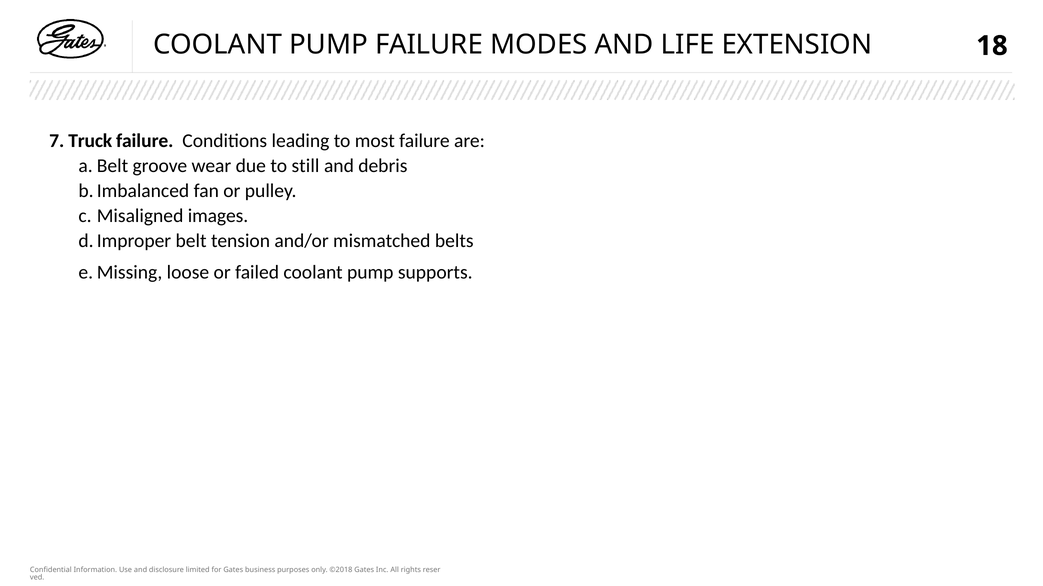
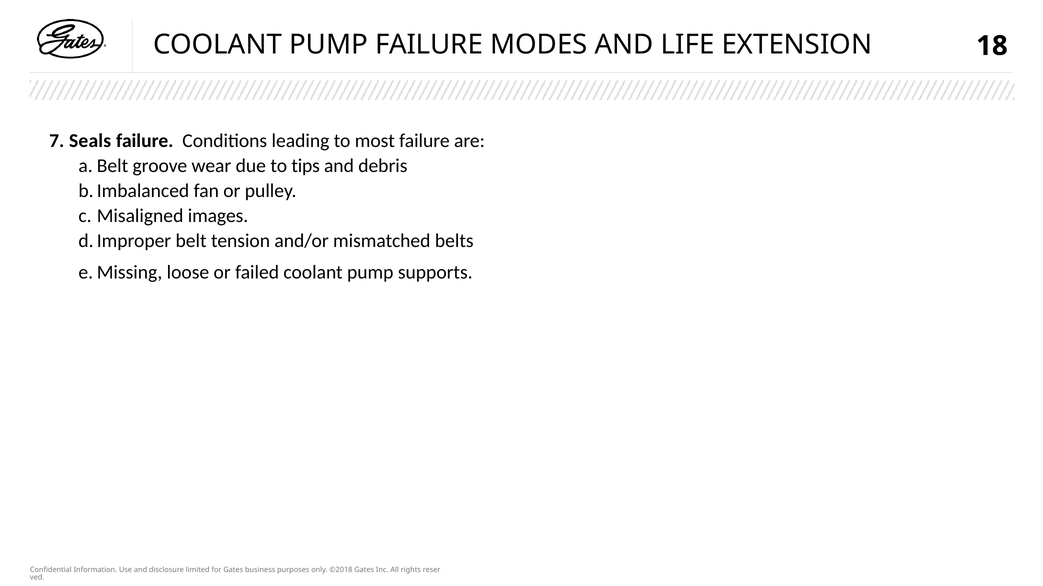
Truck: Truck -> Seals
still: still -> tips
